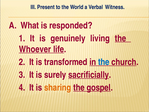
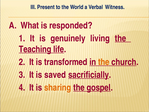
Whoever: Whoever -> Teaching
the at (104, 62) colour: blue -> orange
surely: surely -> saved
